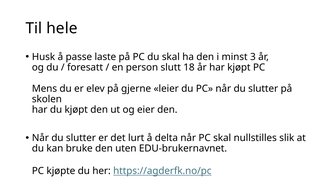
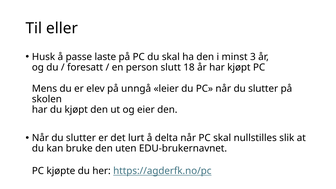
hele: hele -> eller
gjerne: gjerne -> unngå
